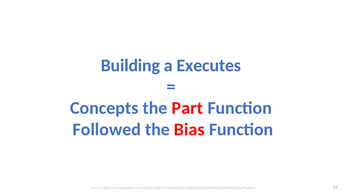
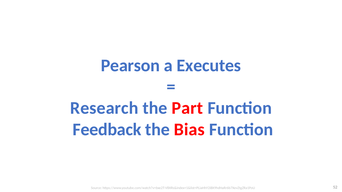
Building: Building -> Pearson
Concepts: Concepts -> Research
Followed: Followed -> Feedback
